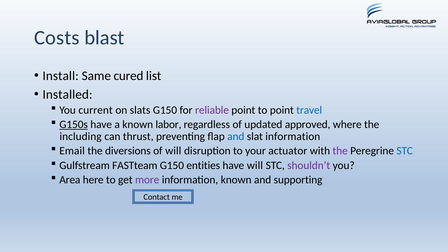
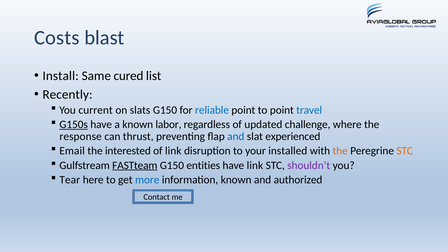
Installed: Installed -> Recently
reliable colour: purple -> blue
approved: approved -> challenge
including: including -> response
slat information: information -> experienced
diversions: diversions -> interested
of will: will -> link
actuator: actuator -> installed
the at (340, 151) colour: purple -> orange
STC at (405, 151) colour: blue -> orange
FASTteam underline: none -> present
have will: will -> link
Area: Area -> Tear
more colour: purple -> blue
supporting: supporting -> authorized
